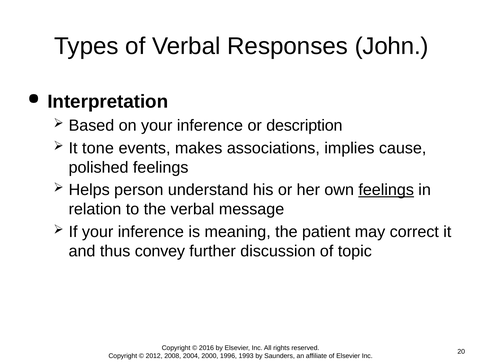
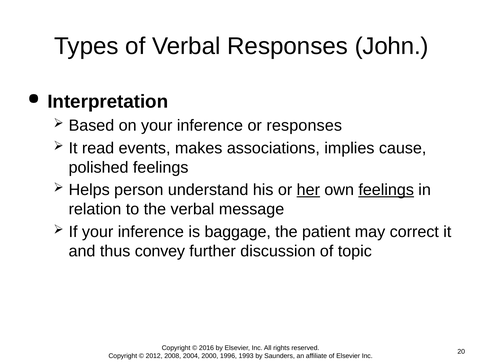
or description: description -> responses
tone: tone -> read
her underline: none -> present
meaning: meaning -> baggage
